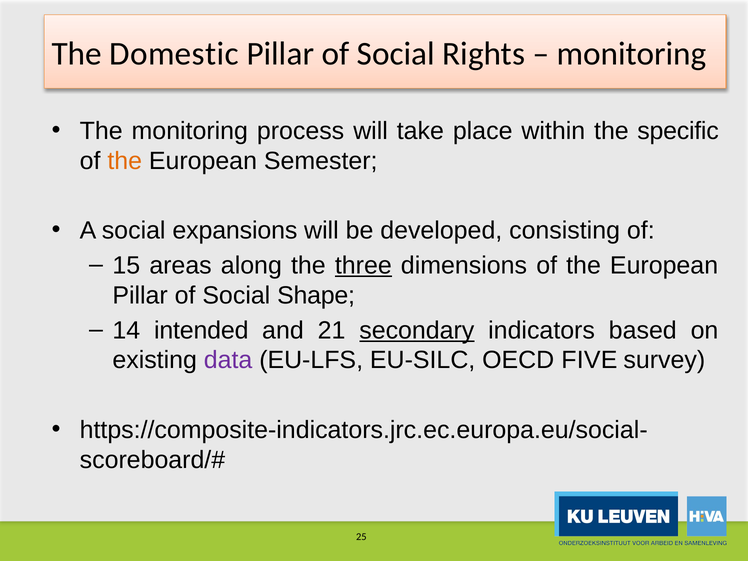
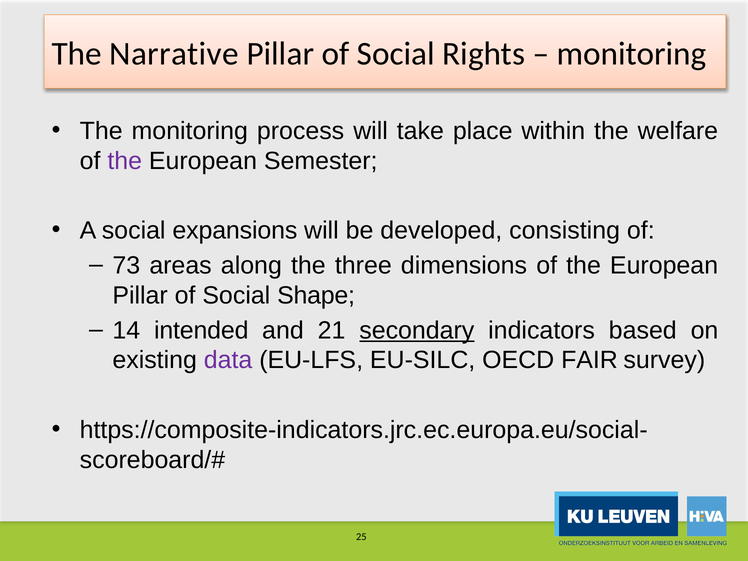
Domestic: Domestic -> Narrative
specific: specific -> welfare
the at (125, 161) colour: orange -> purple
15: 15 -> 73
three underline: present -> none
FIVE: FIVE -> FAIR
